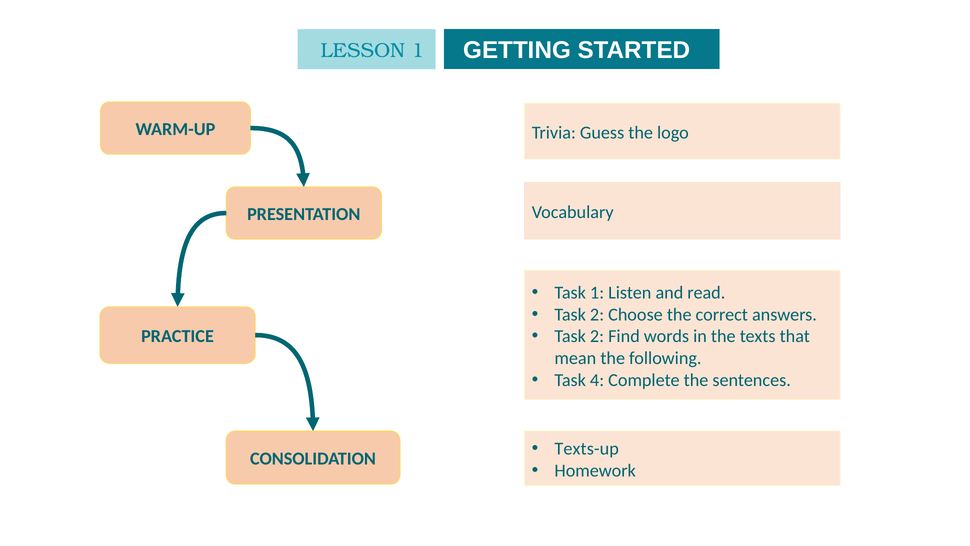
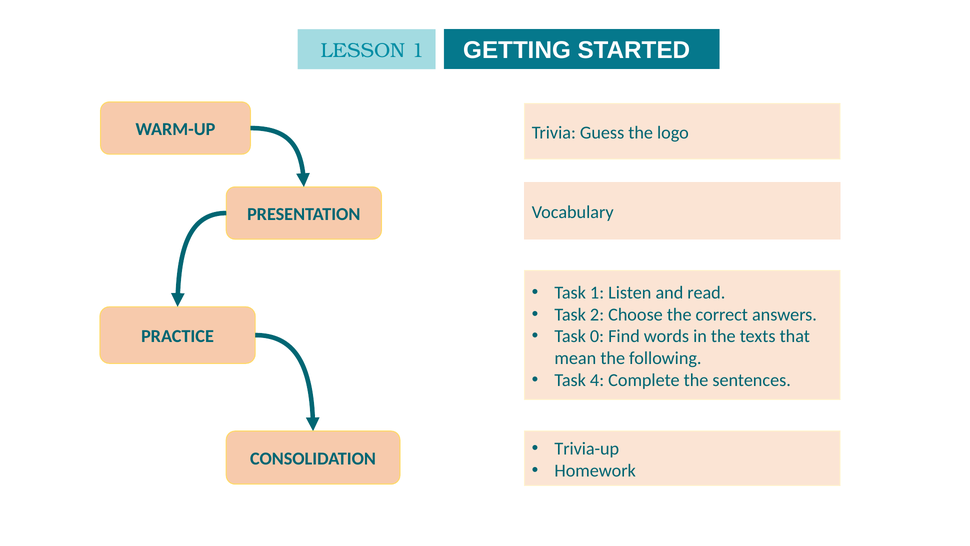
2 at (597, 336): 2 -> 0
Texts-up: Texts-up -> Trivia-up
